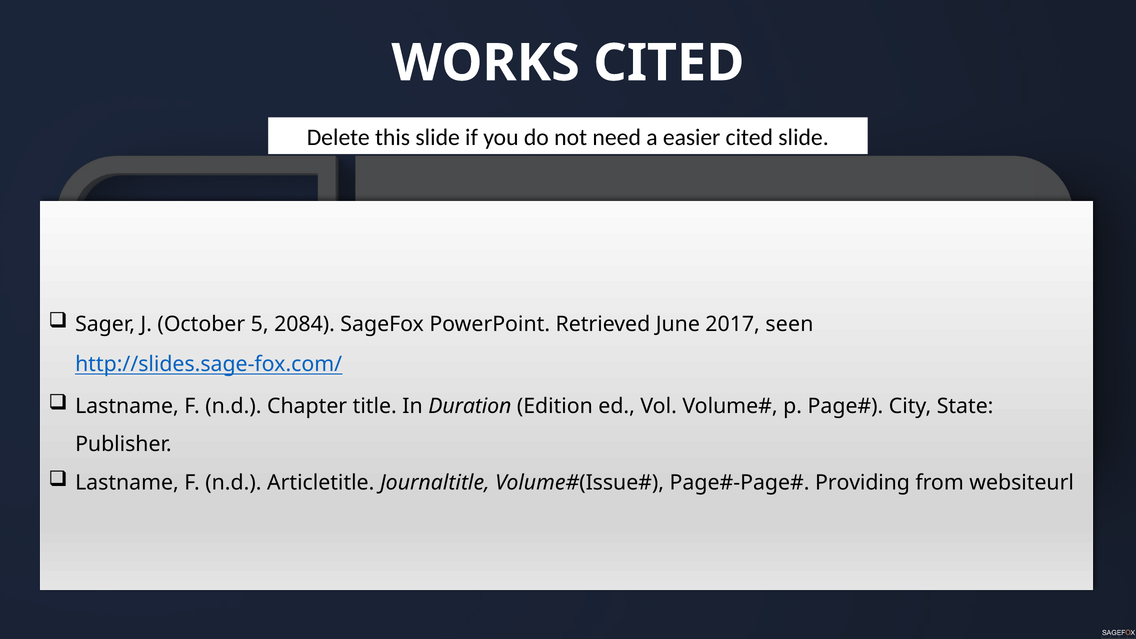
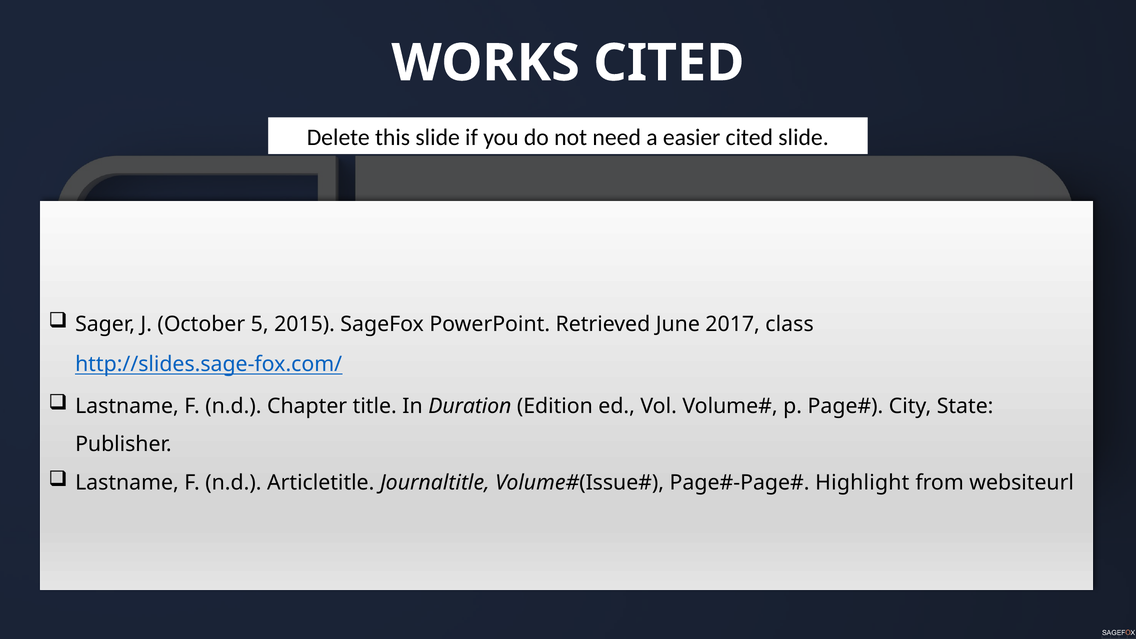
2084: 2084 -> 2015
seen: seen -> class
Providing: Providing -> Highlight
